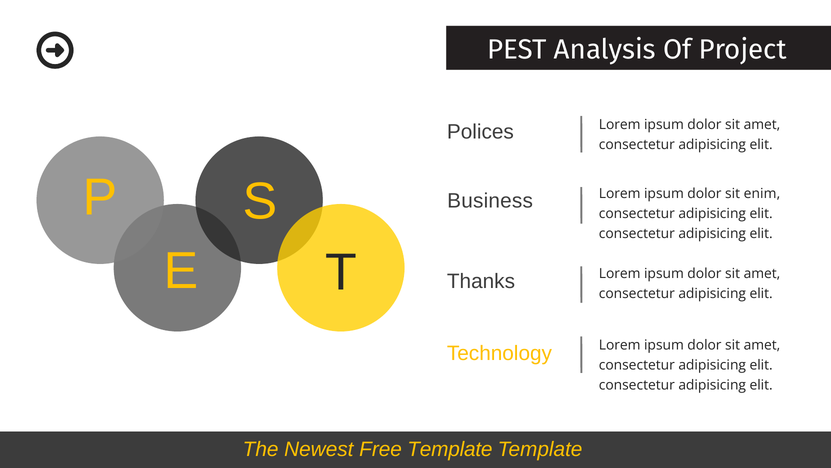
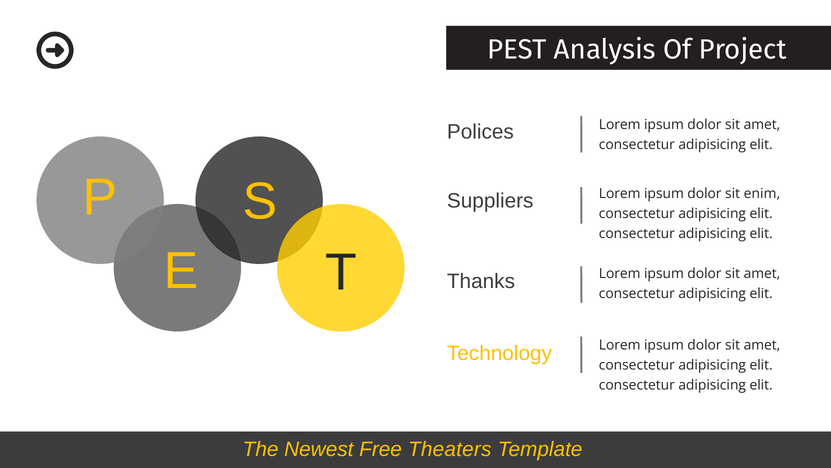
Business: Business -> Suppliers
Free Template: Template -> Theaters
